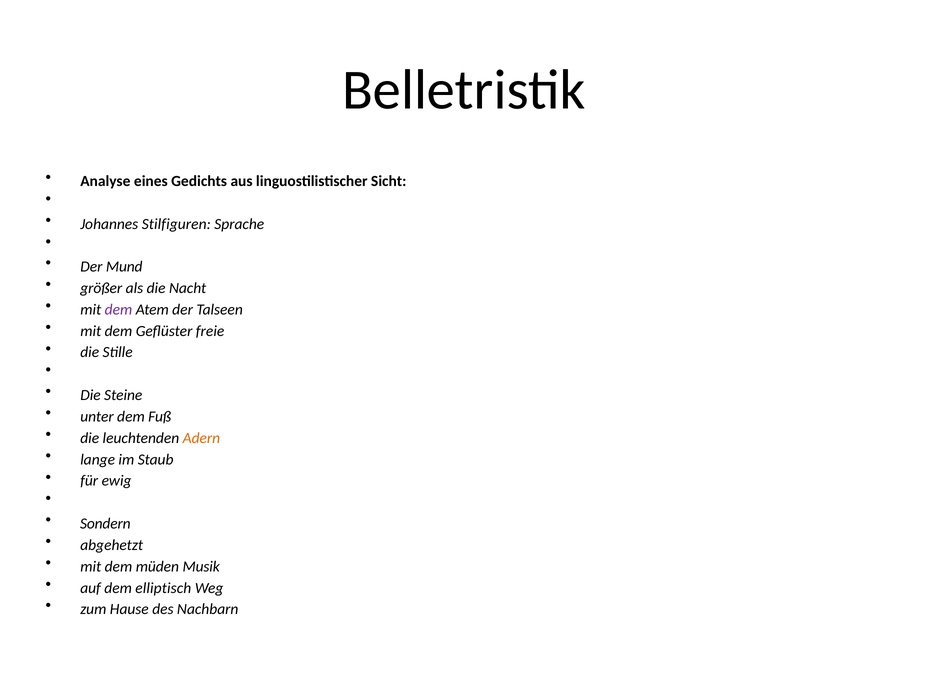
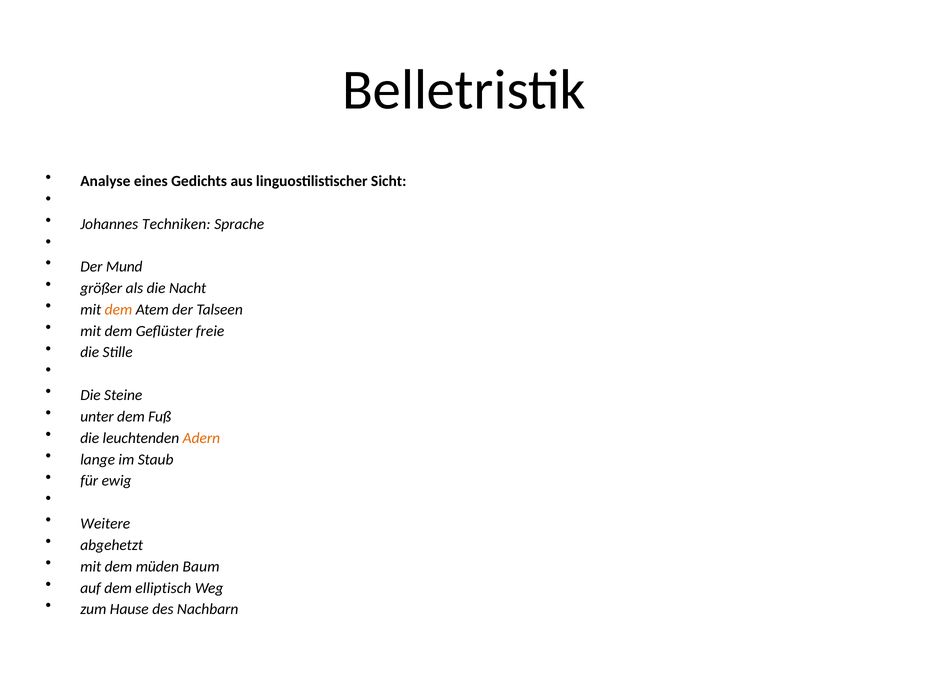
Stilfiguren: Stilfiguren -> Techniken
dem at (118, 310) colour: purple -> orange
Sondern: Sondern -> Weitere
Musik: Musik -> Baum
